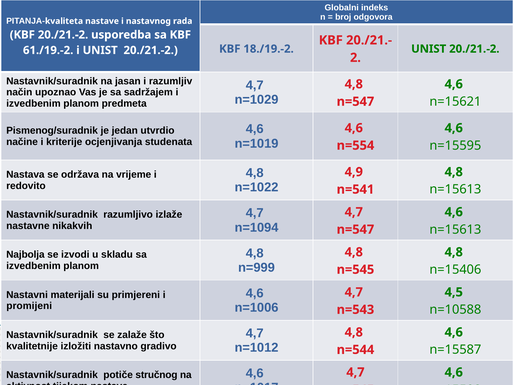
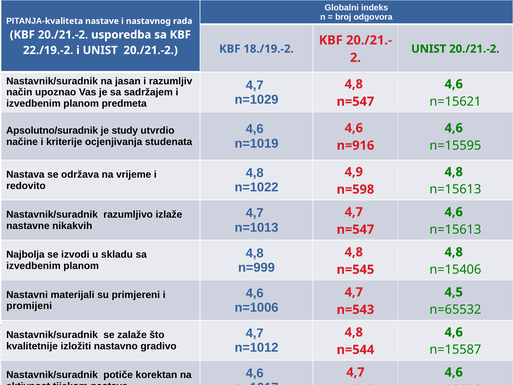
61./19.-2: 61./19.-2 -> 22./19.-2
Pismenog/suradnik: Pismenog/suradnik -> Apsolutno/suradnik
jedan: jedan -> study
n=554: n=554 -> n=916
n=541: n=541 -> n=598
n=1094: n=1094 -> n=1013
n=10588: n=10588 -> n=65532
potiče stručnog: stručnog -> korektan
